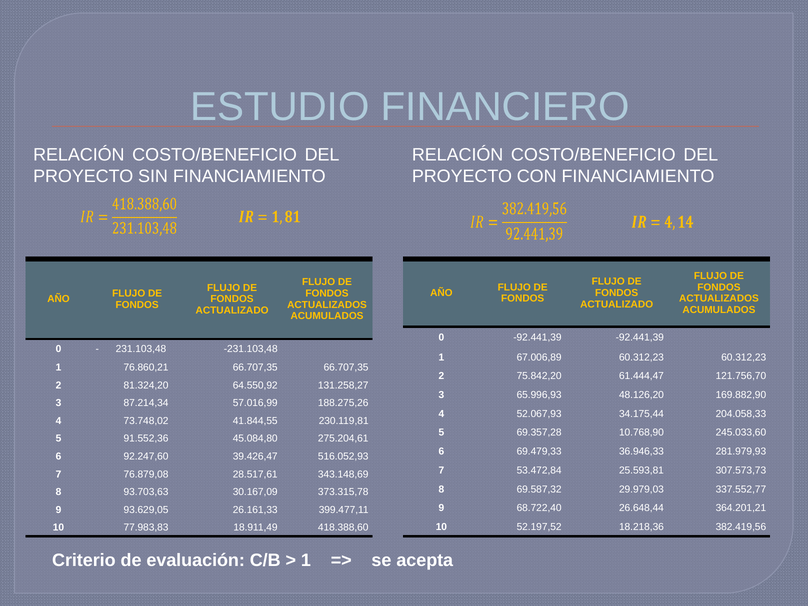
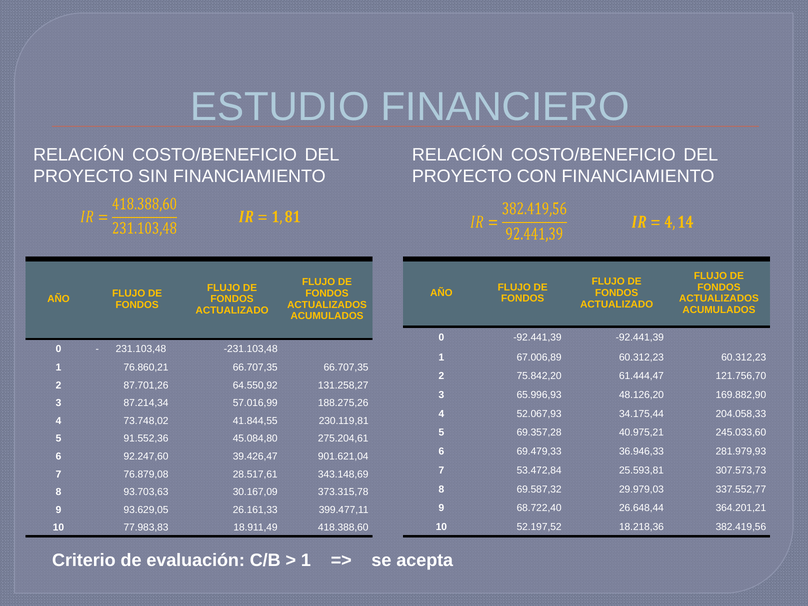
81.324,20: 81.324,20 -> 87.701,26
10.768,90: 10.768,90 -> 40.975,21
516.052,93: 516.052,93 -> 901.621,04
